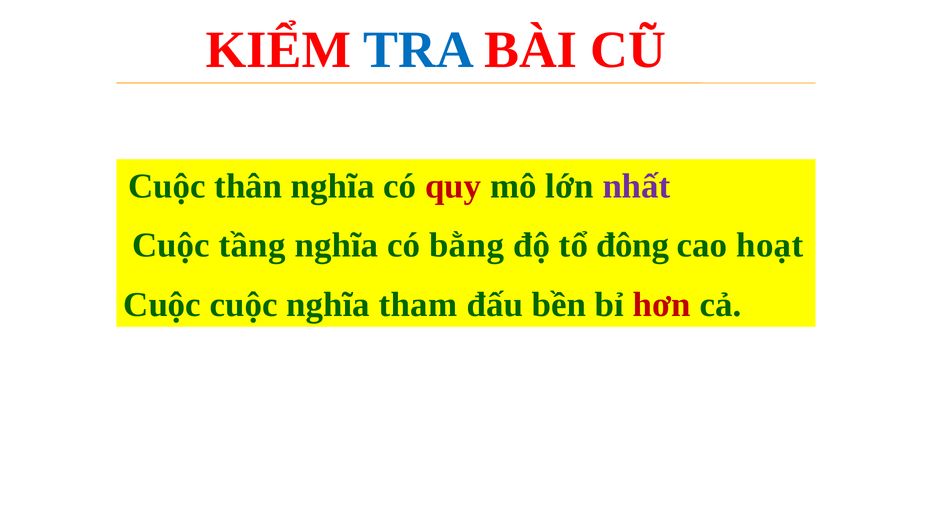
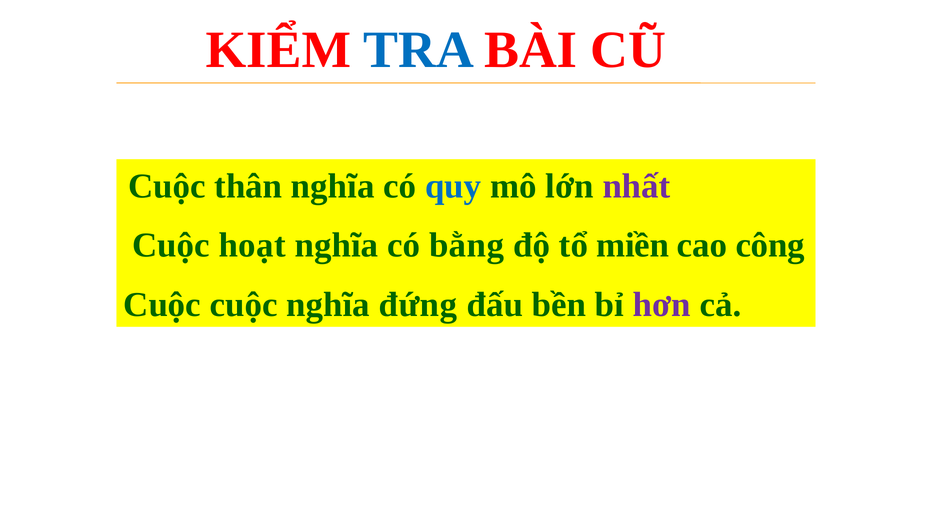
quy colour: red -> blue
tầng: tầng -> hoạt
đông: đông -> miền
hoạt: hoạt -> công
tham: tham -> đứng
hơn colour: red -> purple
